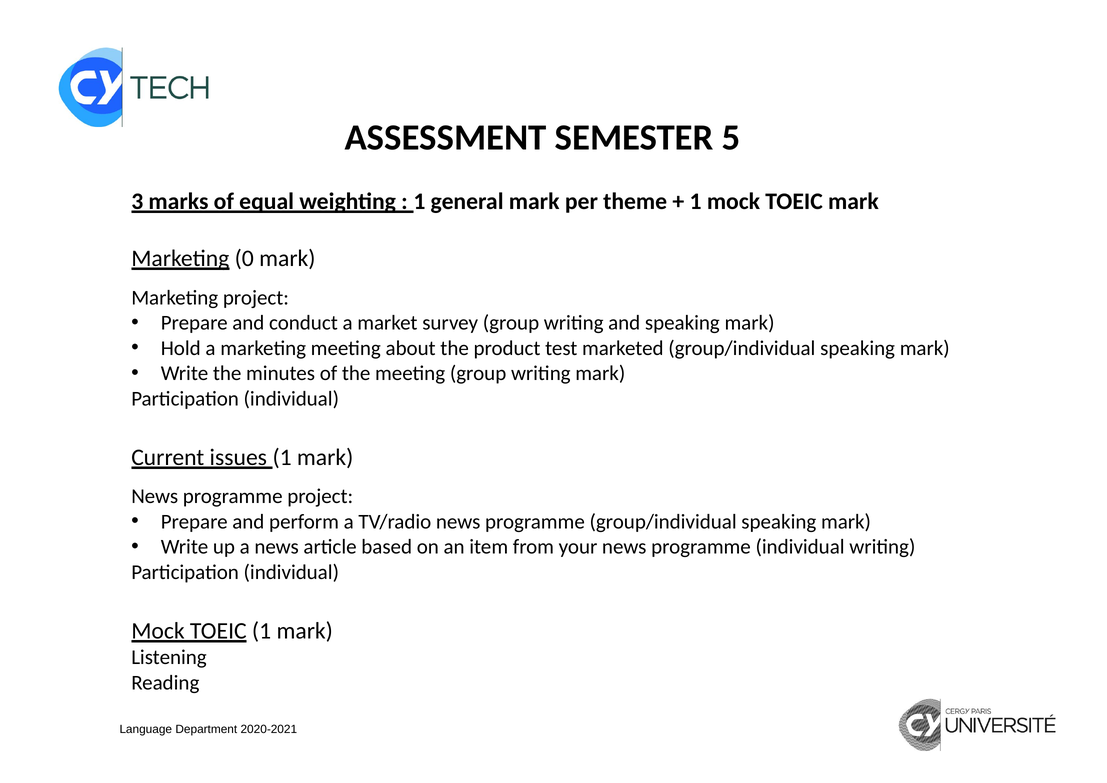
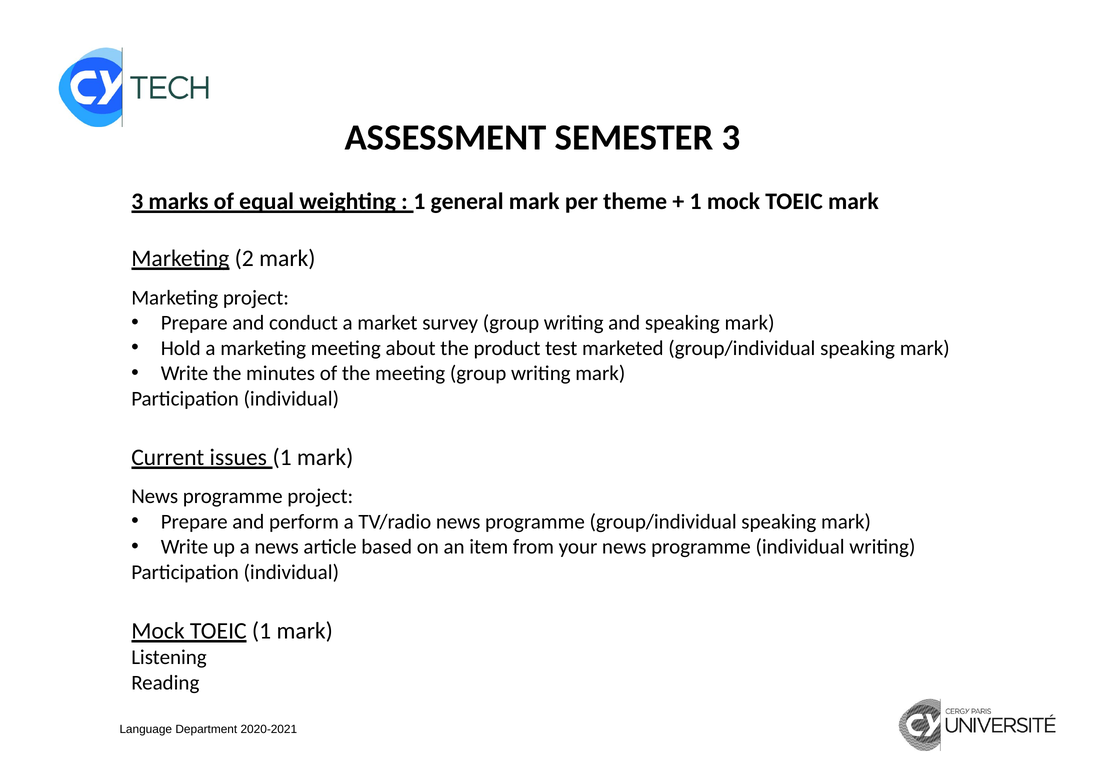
SEMESTER 5: 5 -> 3
0: 0 -> 2
